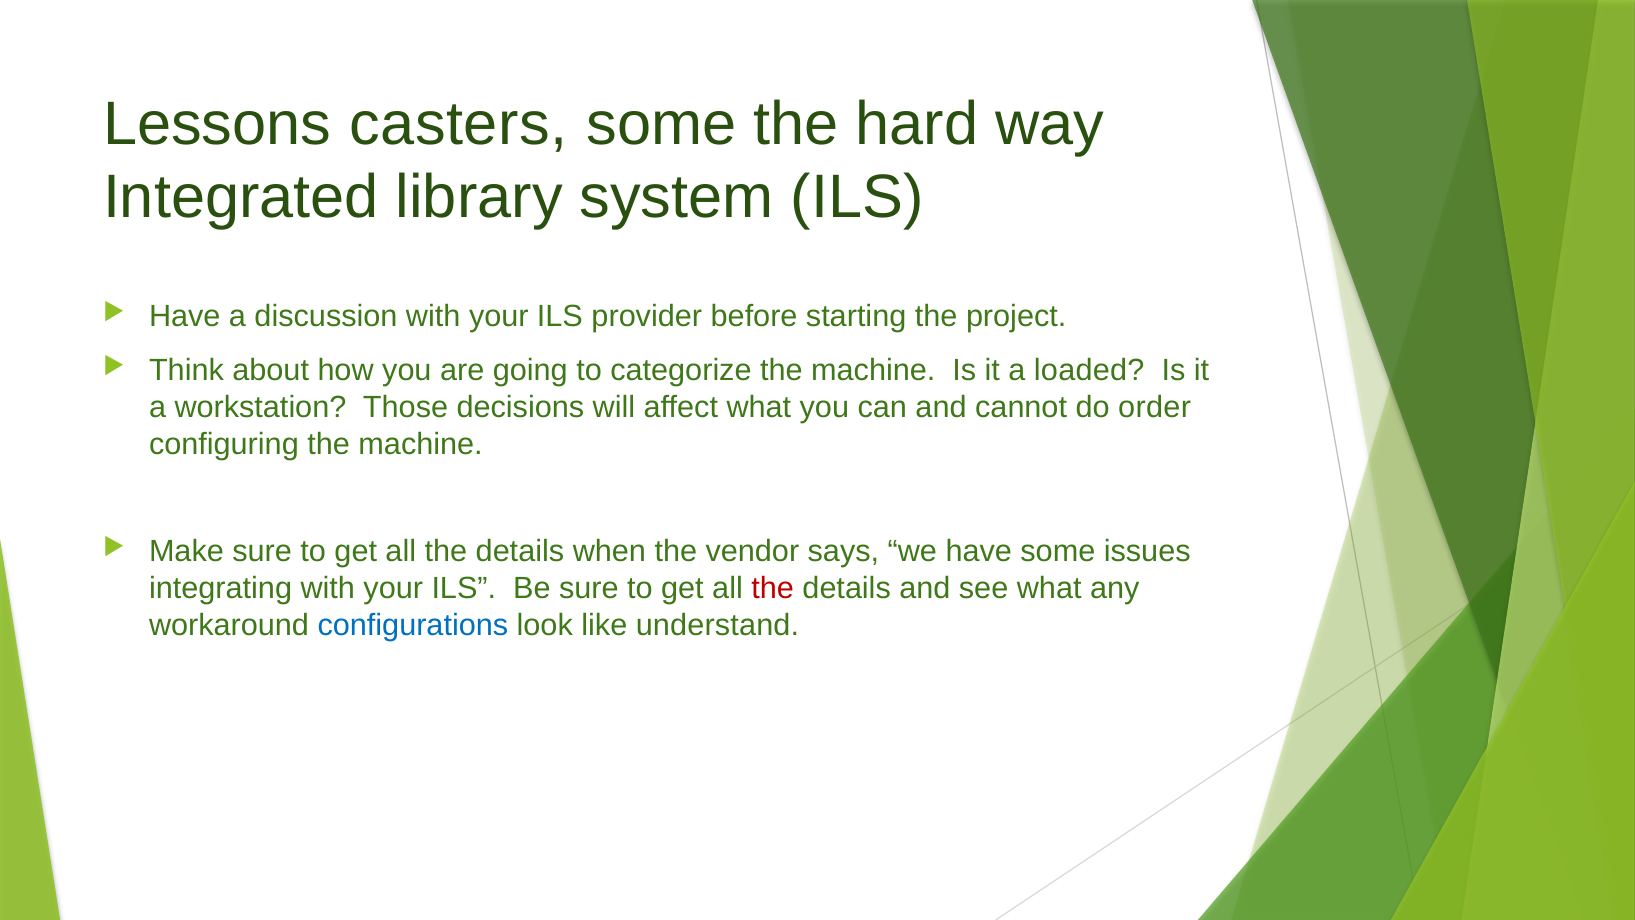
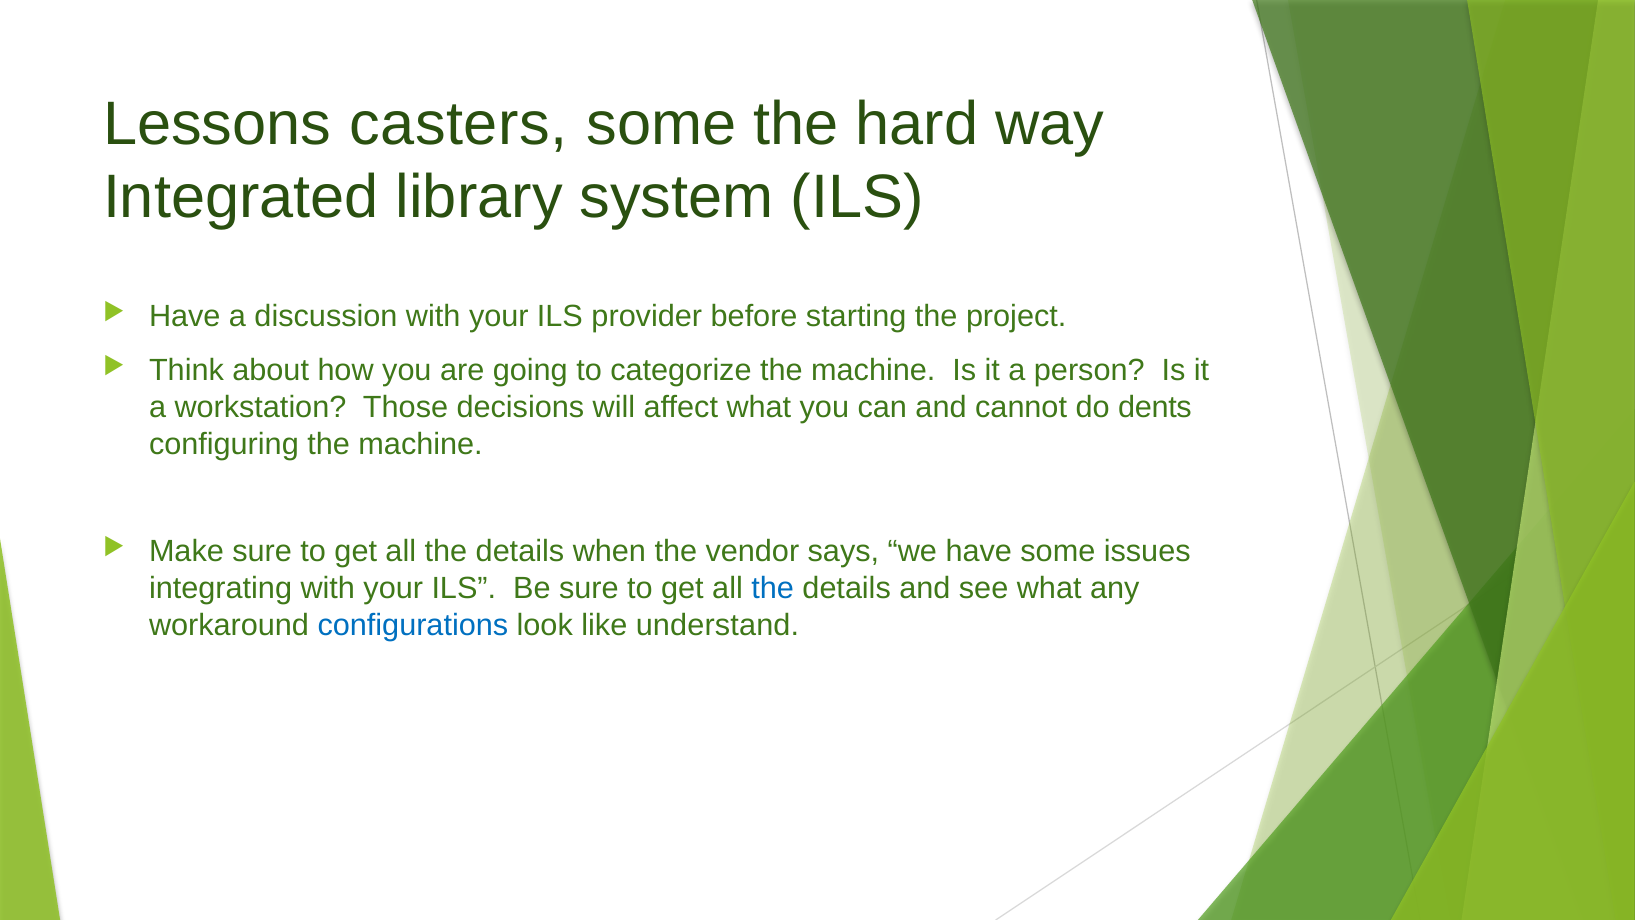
loaded: loaded -> person
order: order -> dents
the at (773, 588) colour: red -> blue
